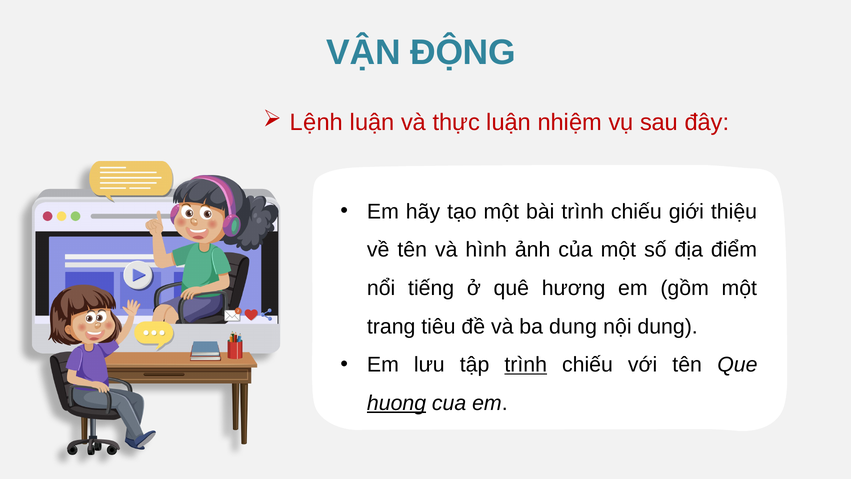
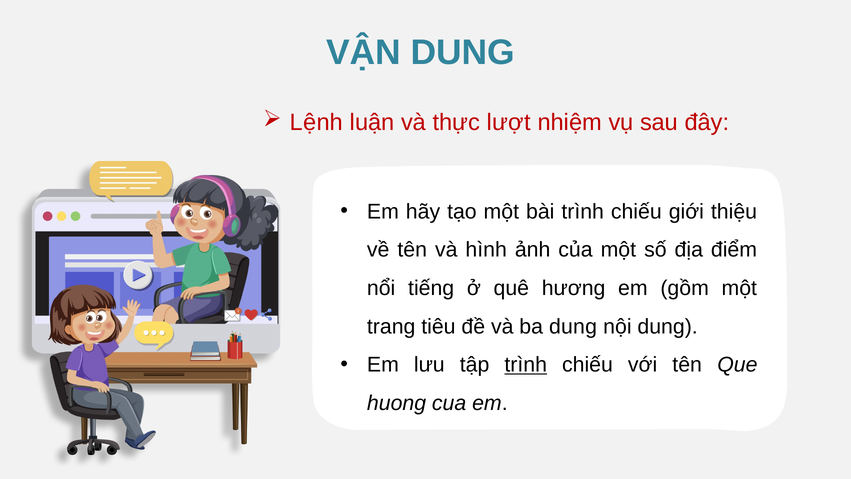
VẬN ĐỘNG: ĐỘNG -> DUNG
thực luận: luận -> lượt
huong underline: present -> none
